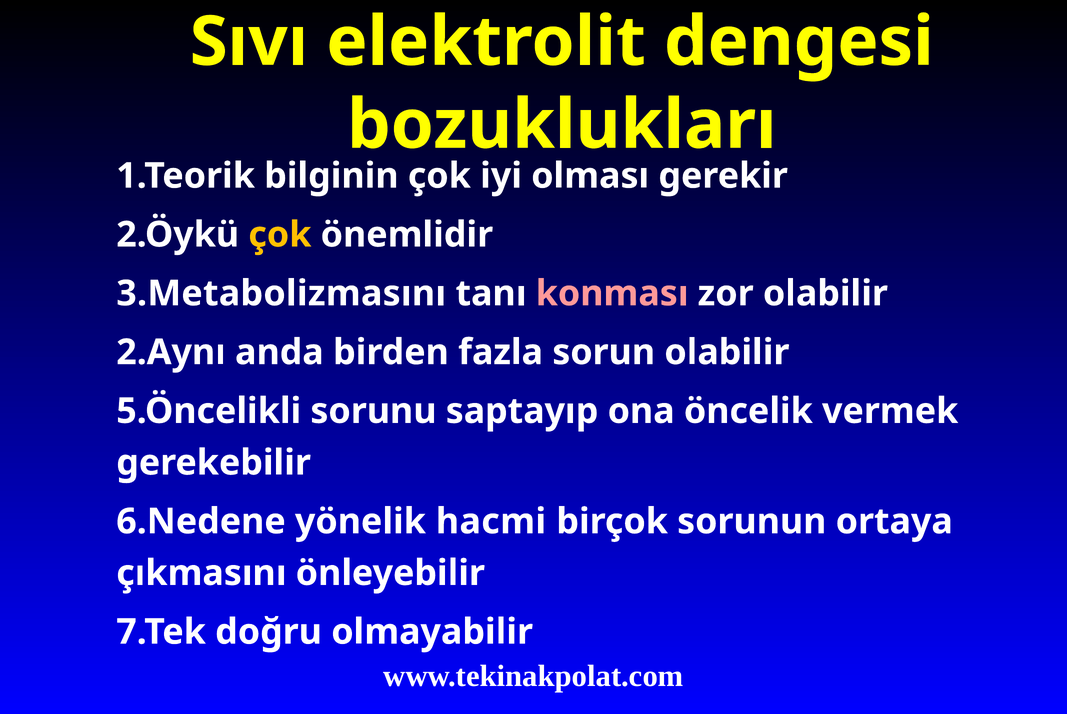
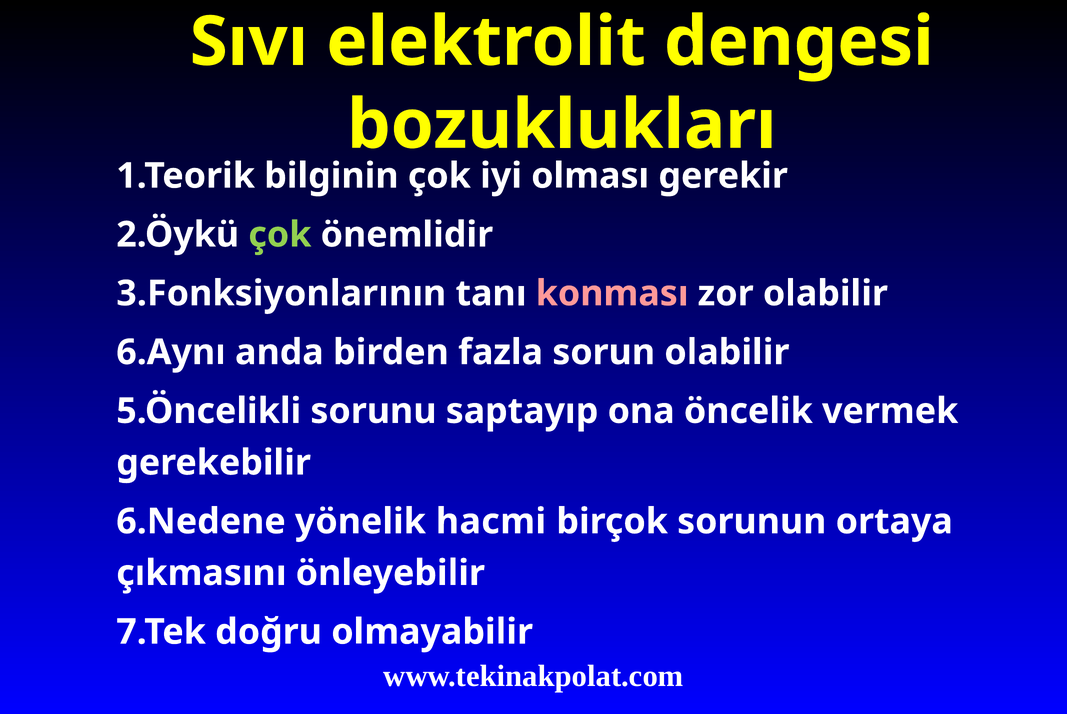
çok at (280, 235) colour: yellow -> light green
3.Metabolizmasını: 3.Metabolizmasını -> 3.Fonksiyonlarının
2.Aynı: 2.Aynı -> 6.Aynı
